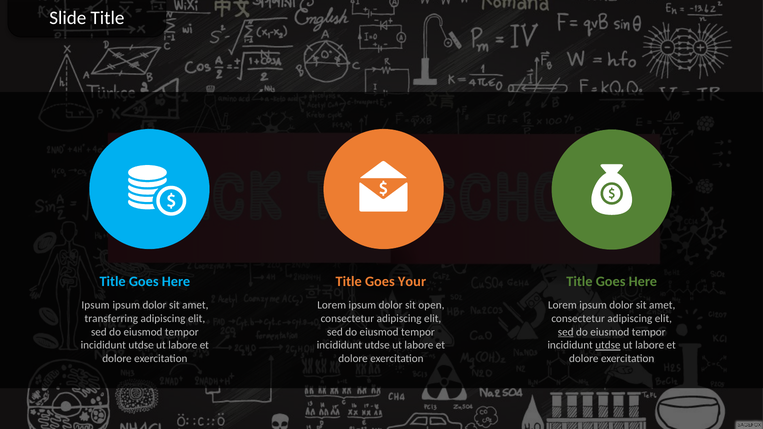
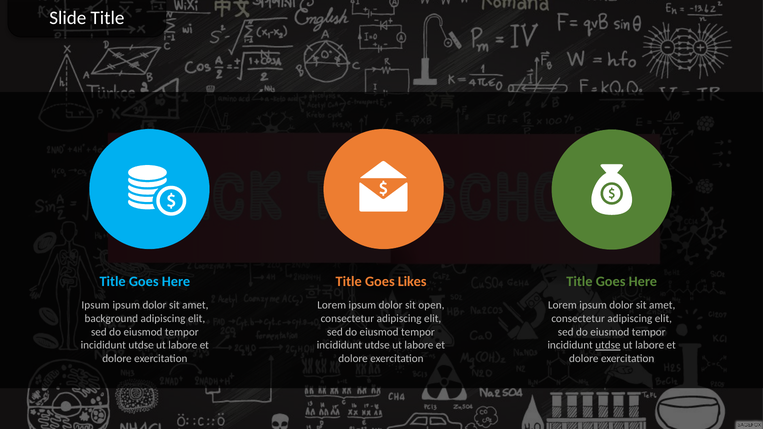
Your: Your -> Likes
transferring: transferring -> background
sed at (566, 332) underline: present -> none
